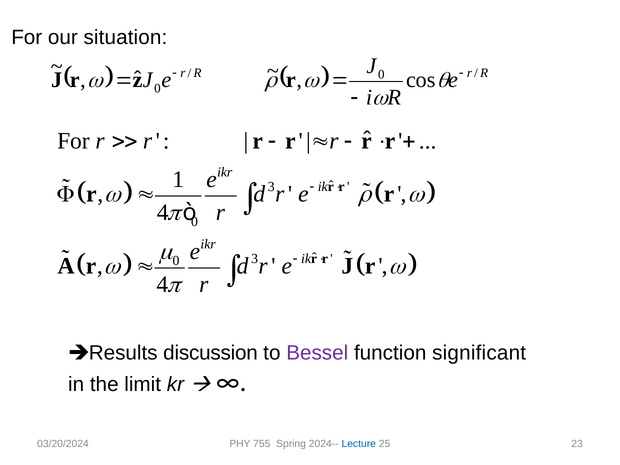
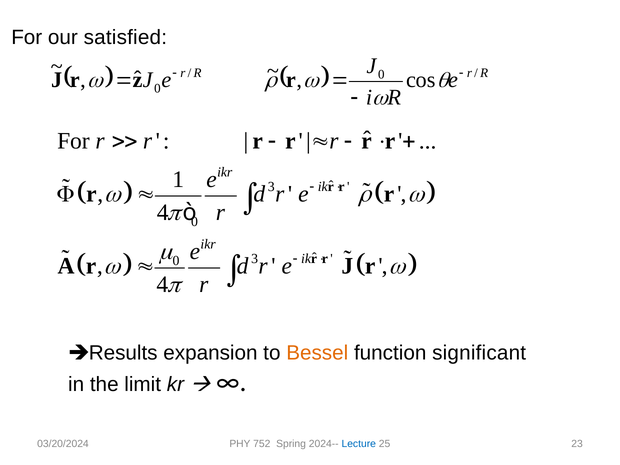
situation: situation -> satisfied
discussion: discussion -> expansion
Bessel colour: purple -> orange
755: 755 -> 752
